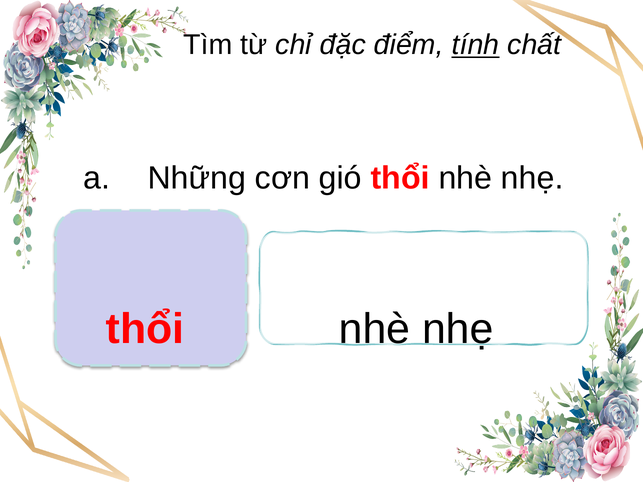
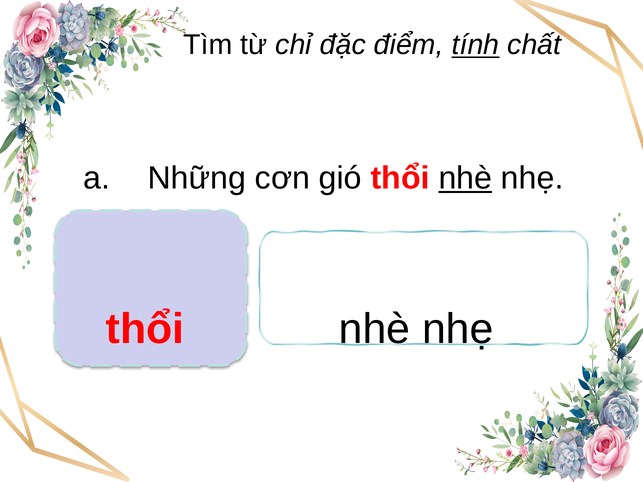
nhè at (465, 178) underline: none -> present
